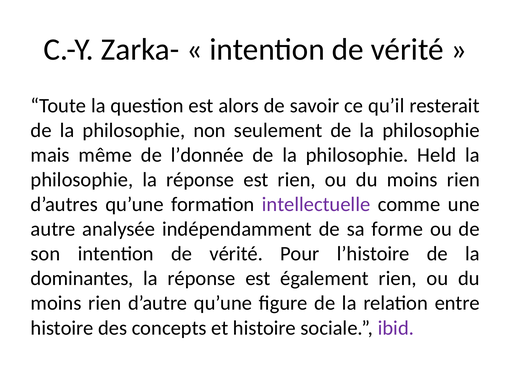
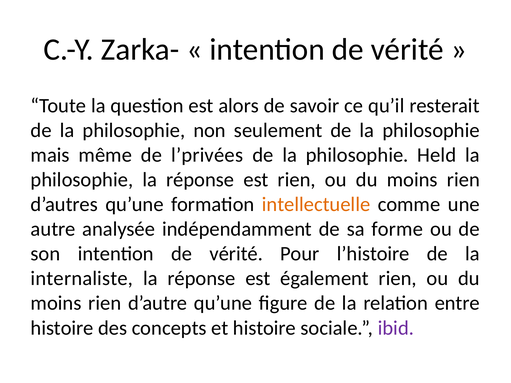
l’donnée: l’donnée -> l’privées
intellectuelle colour: purple -> orange
dominantes: dominantes -> internaliste
